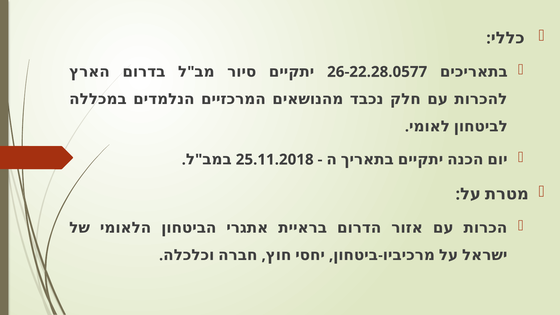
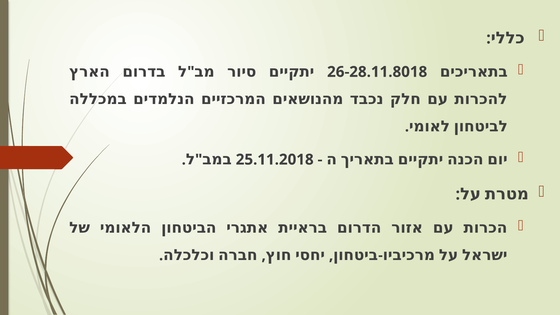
26-22.28.0577: 26-22.28.0577 -> 26-28.11.8018
